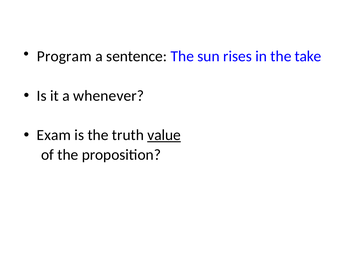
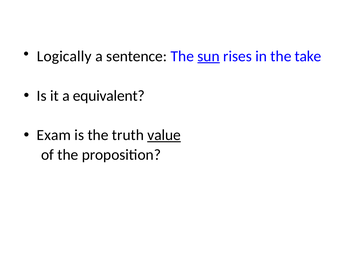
Program: Program -> Logically
sun underline: none -> present
whenever: whenever -> equivalent
